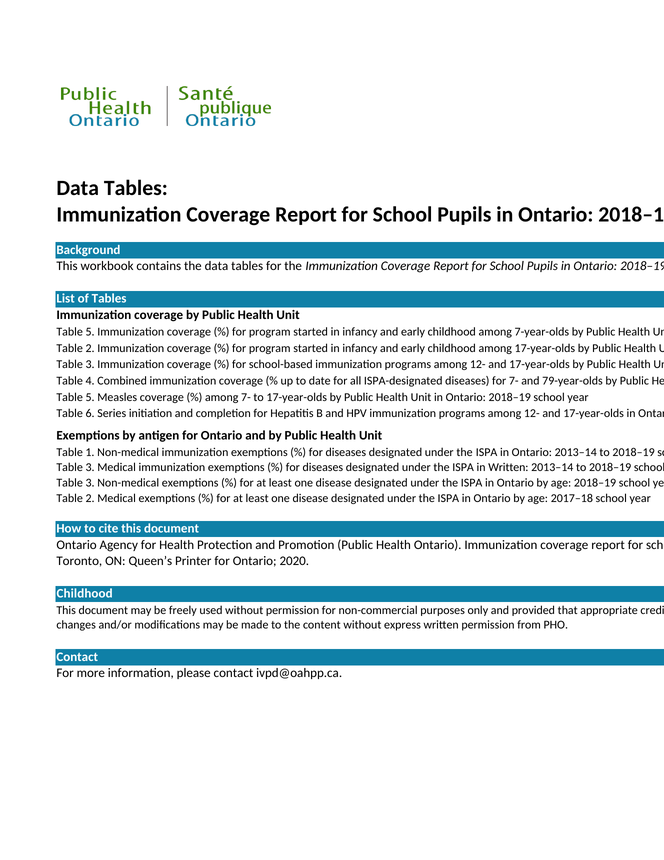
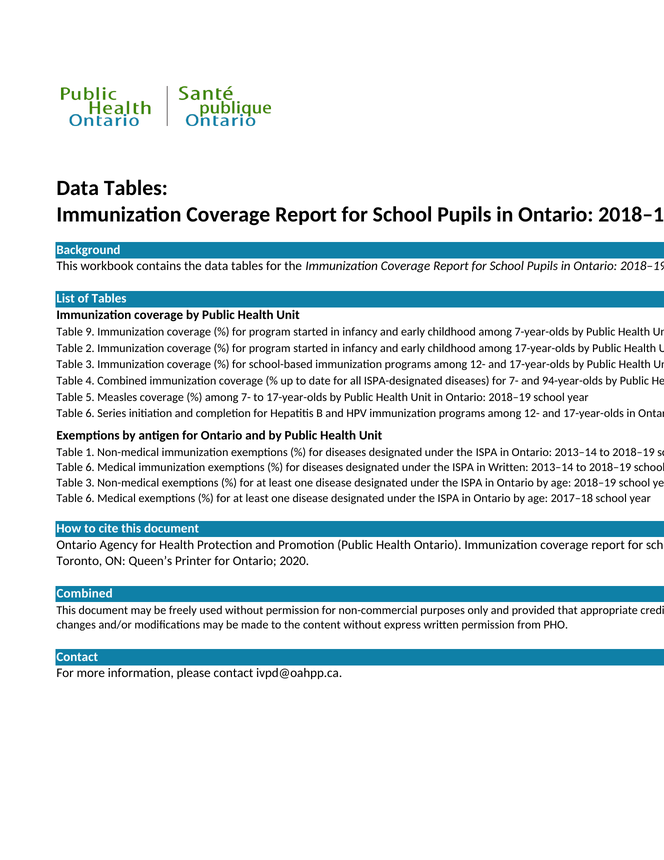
5 at (90, 332): 5 -> 9
79-year-olds: 79-year-olds -> 94-year-olds
3 at (90, 467): 3 -> 6
2 at (90, 498): 2 -> 6
Childhood at (85, 593): Childhood -> Combined
